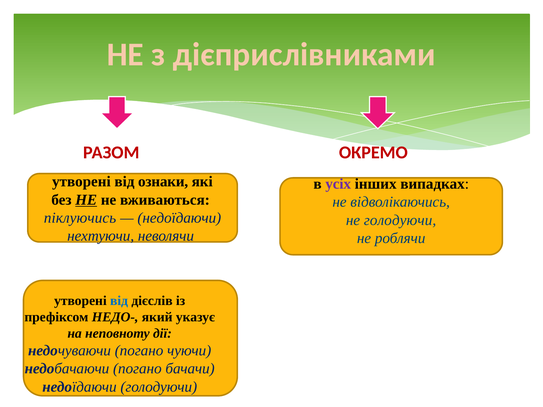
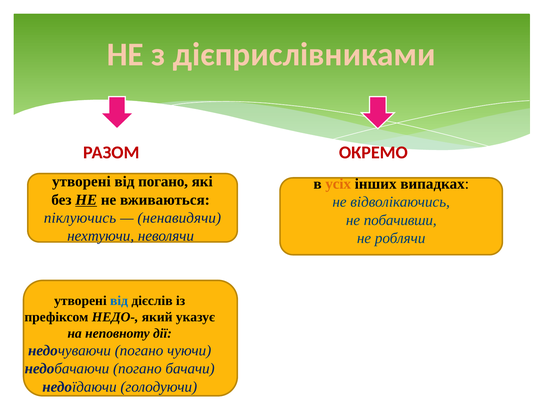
від ознаки: ознаки -> погано
усіх colour: purple -> orange
недоїдаючи at (179, 218): недоїдаючи -> ненавидячи
не голодуючи: голодуючи -> побачивши
